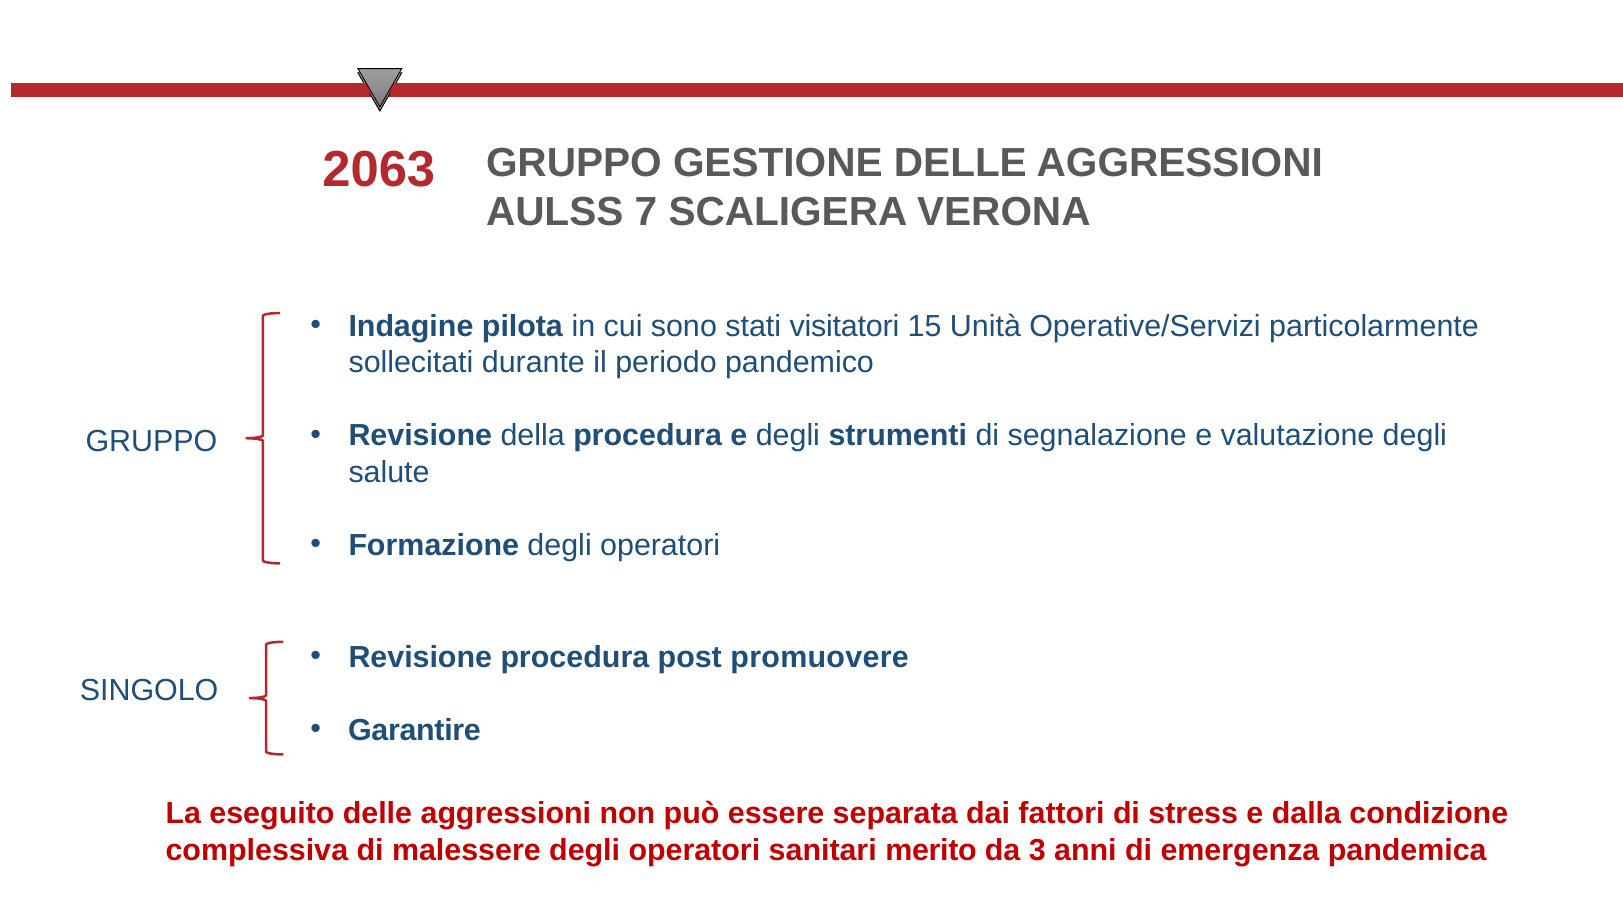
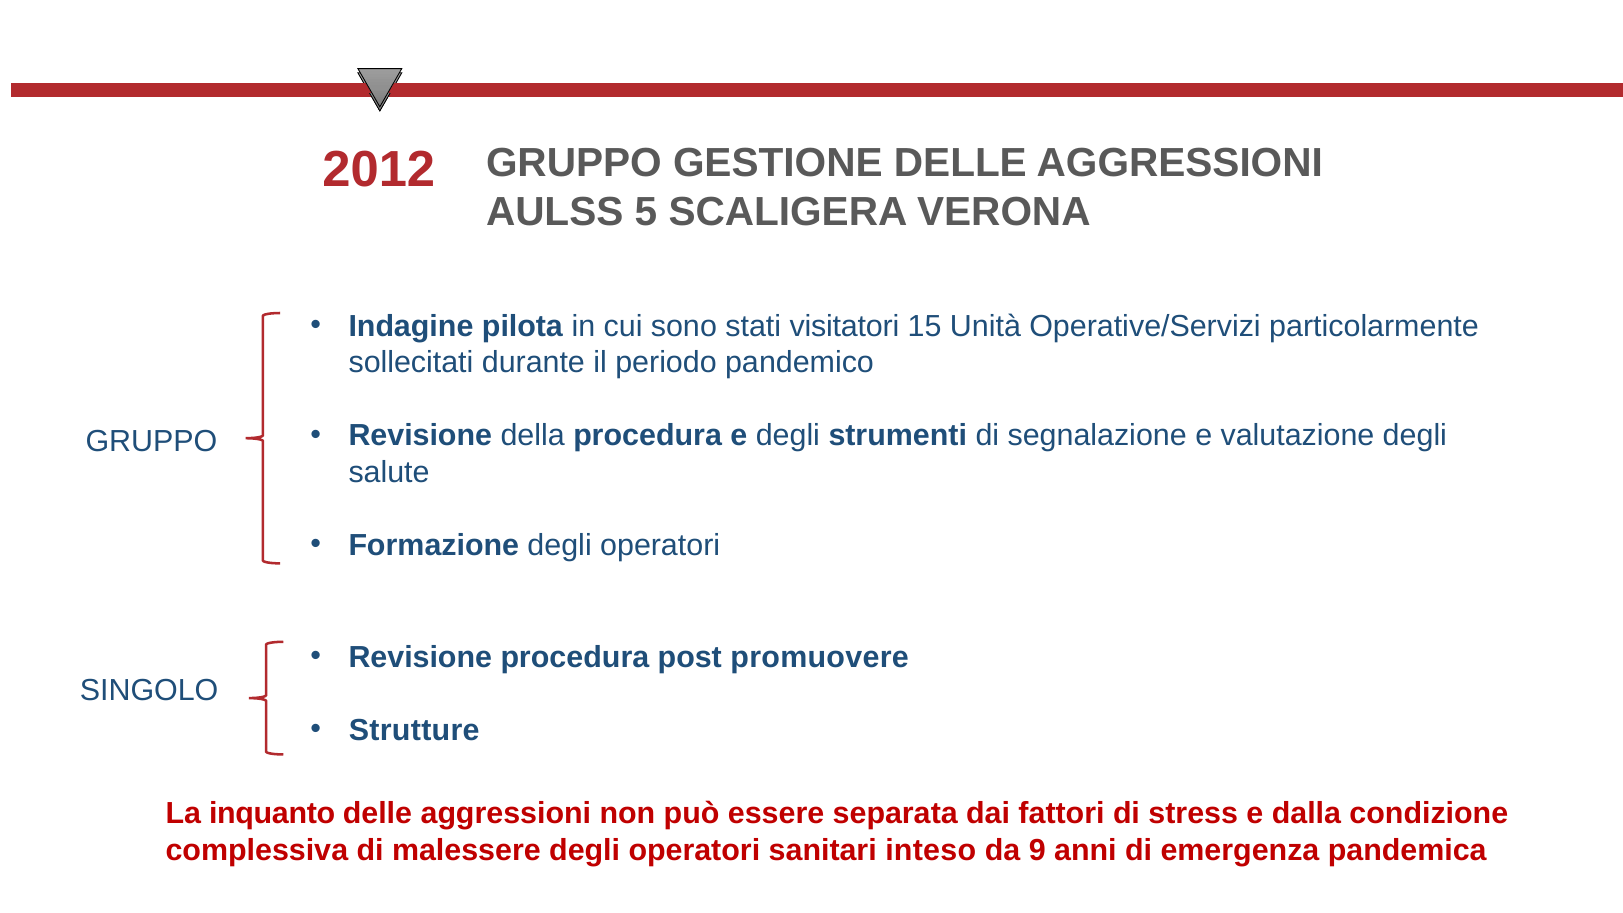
2063: 2063 -> 2012
7: 7 -> 5
Garantire: Garantire -> Strutture
eseguito: eseguito -> inquanto
merito: merito -> inteso
3: 3 -> 9
